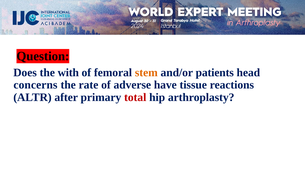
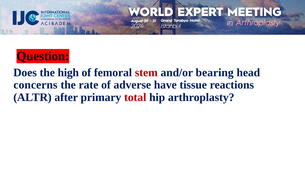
with: with -> high
stem colour: orange -> red
patients: patients -> bearing
